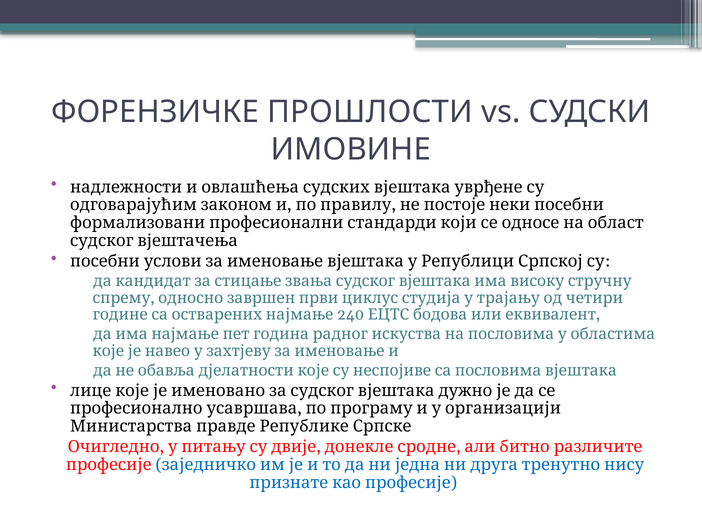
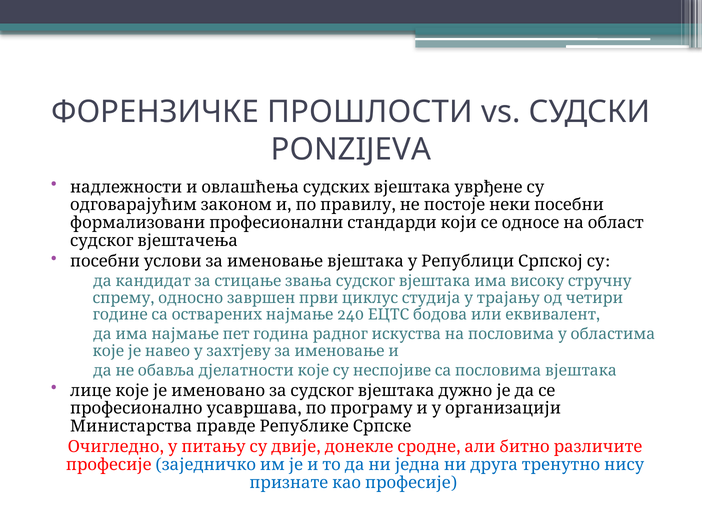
ИМОВИНЕ: ИМОВИНЕ -> PONZIJEVA
